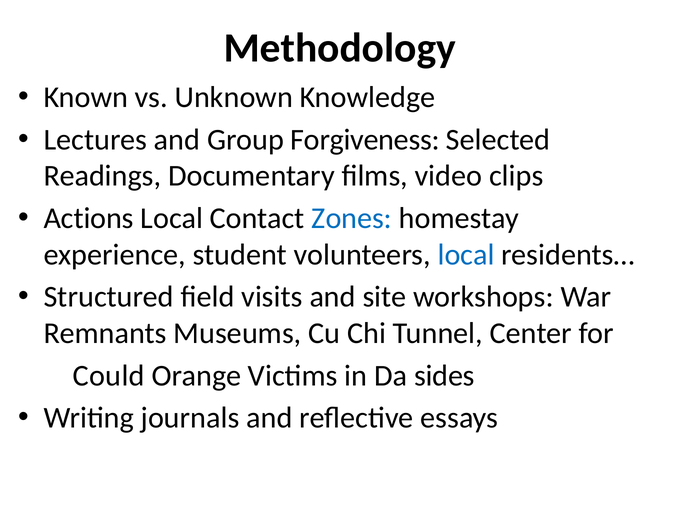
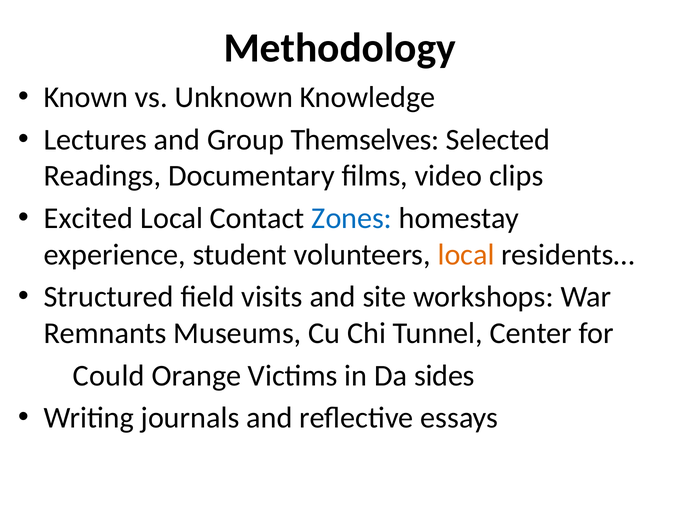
Forgiveness: Forgiveness -> Themselves
Actions: Actions -> Excited
local at (466, 255) colour: blue -> orange
